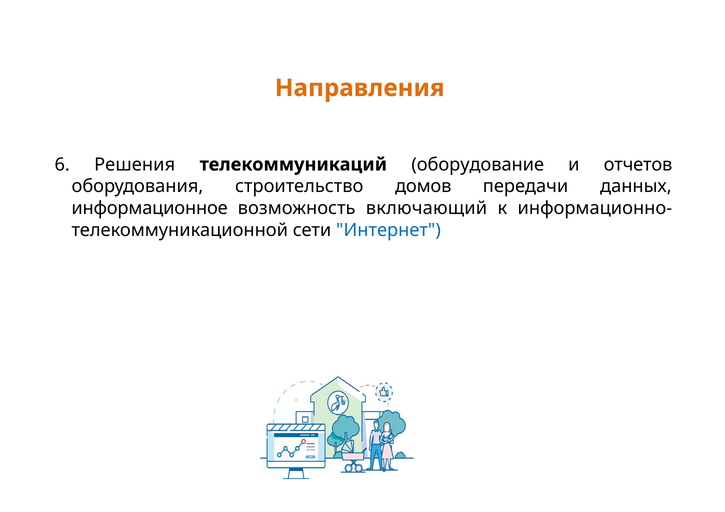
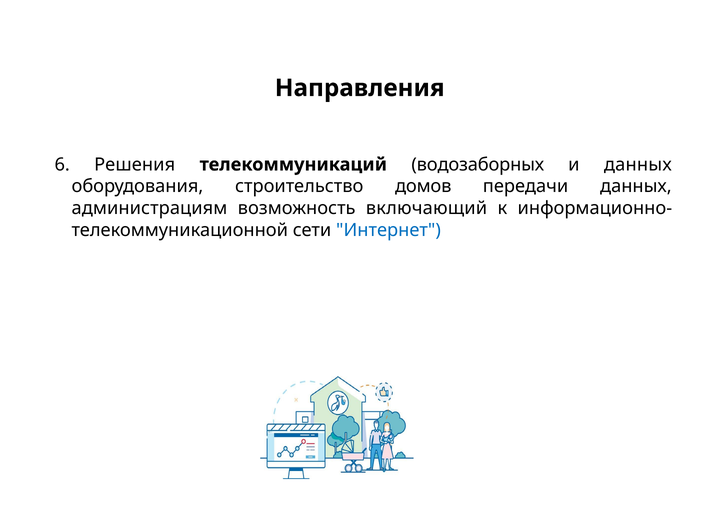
Направления colour: orange -> black
оборудование: оборудование -> водозаборных
и отчетов: отчетов -> данных
информационное: информационное -> администрациям
